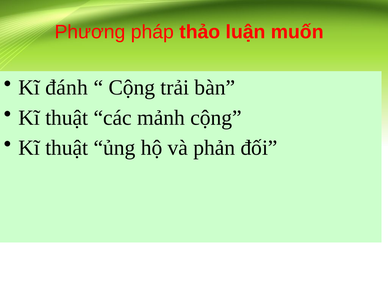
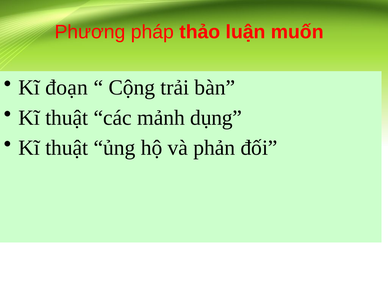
đánh: đánh -> đoạn
mảnh cộng: cộng -> dụng
